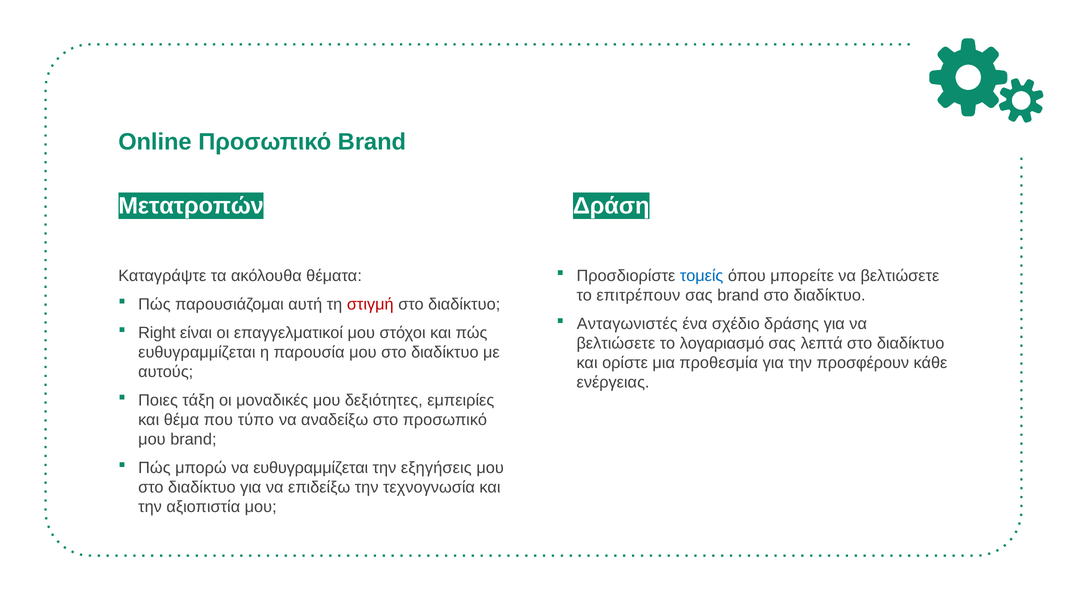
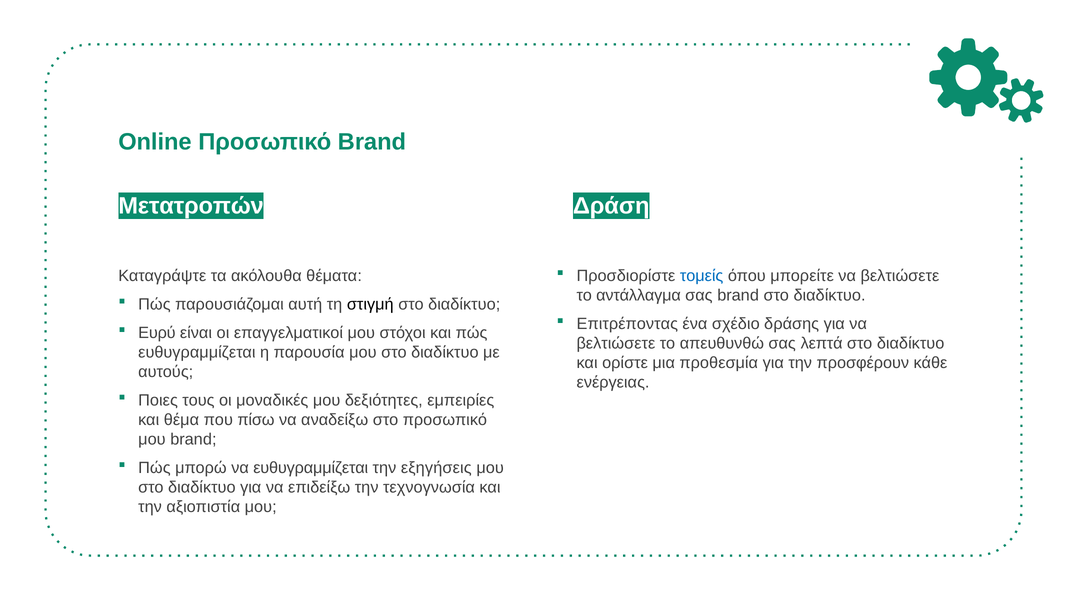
επιτρέπουν: επιτρέπουν -> αντάλλαγμα
στιγμή colour: red -> black
Ανταγωνιστές: Ανταγωνιστές -> Επιτρέποντας
Right: Right -> Ευρύ
λογαριασμό: λογαριασμό -> απευθυνθώ
τάξη: τάξη -> τους
τύπο: τύπο -> πίσω
